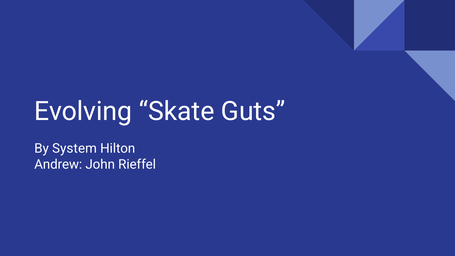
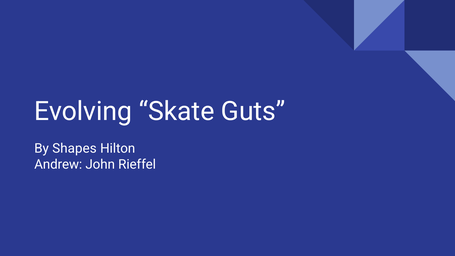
System: System -> Shapes
